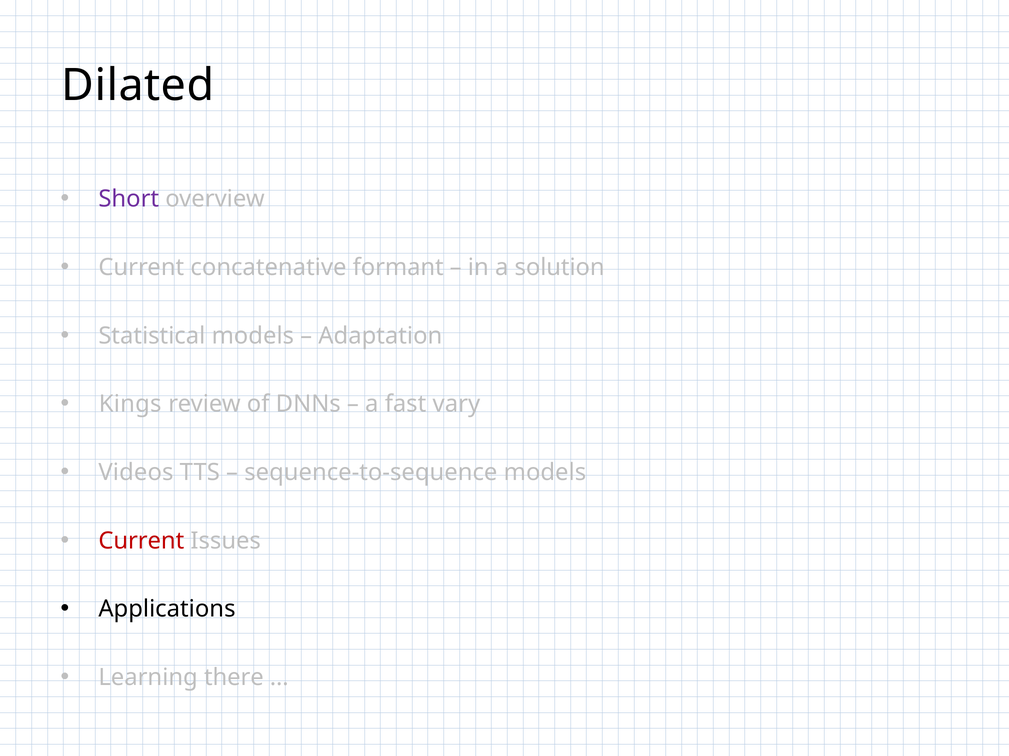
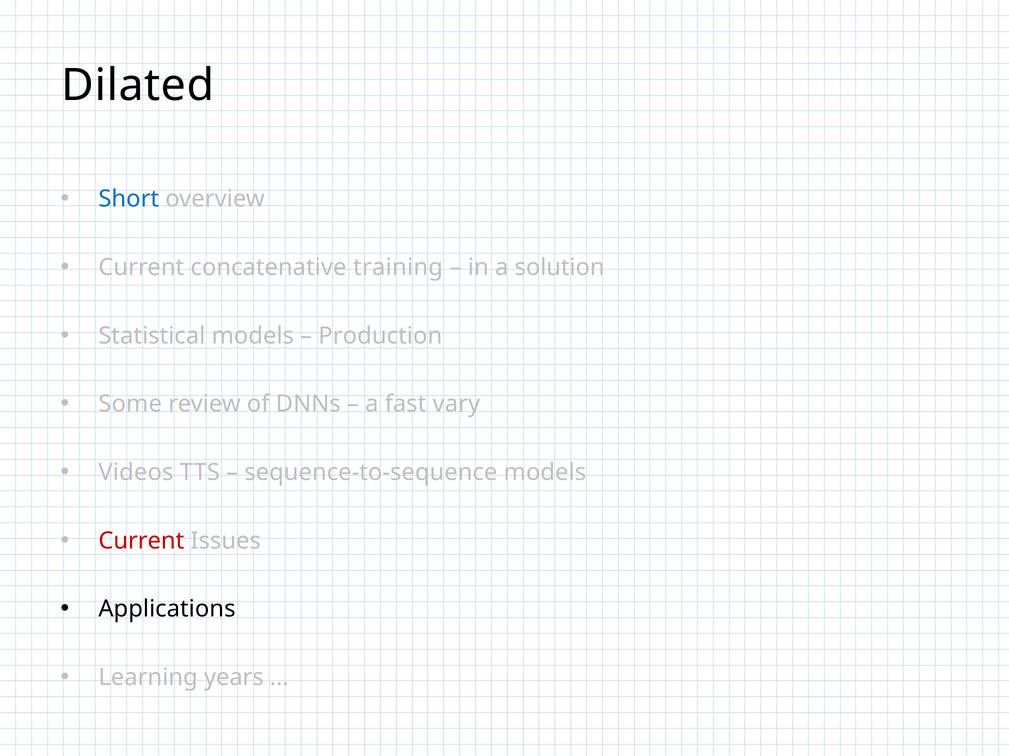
Short colour: purple -> blue
formant: formant -> training
Adaptation: Adaptation -> Production
Kings: Kings -> Some
there: there -> years
